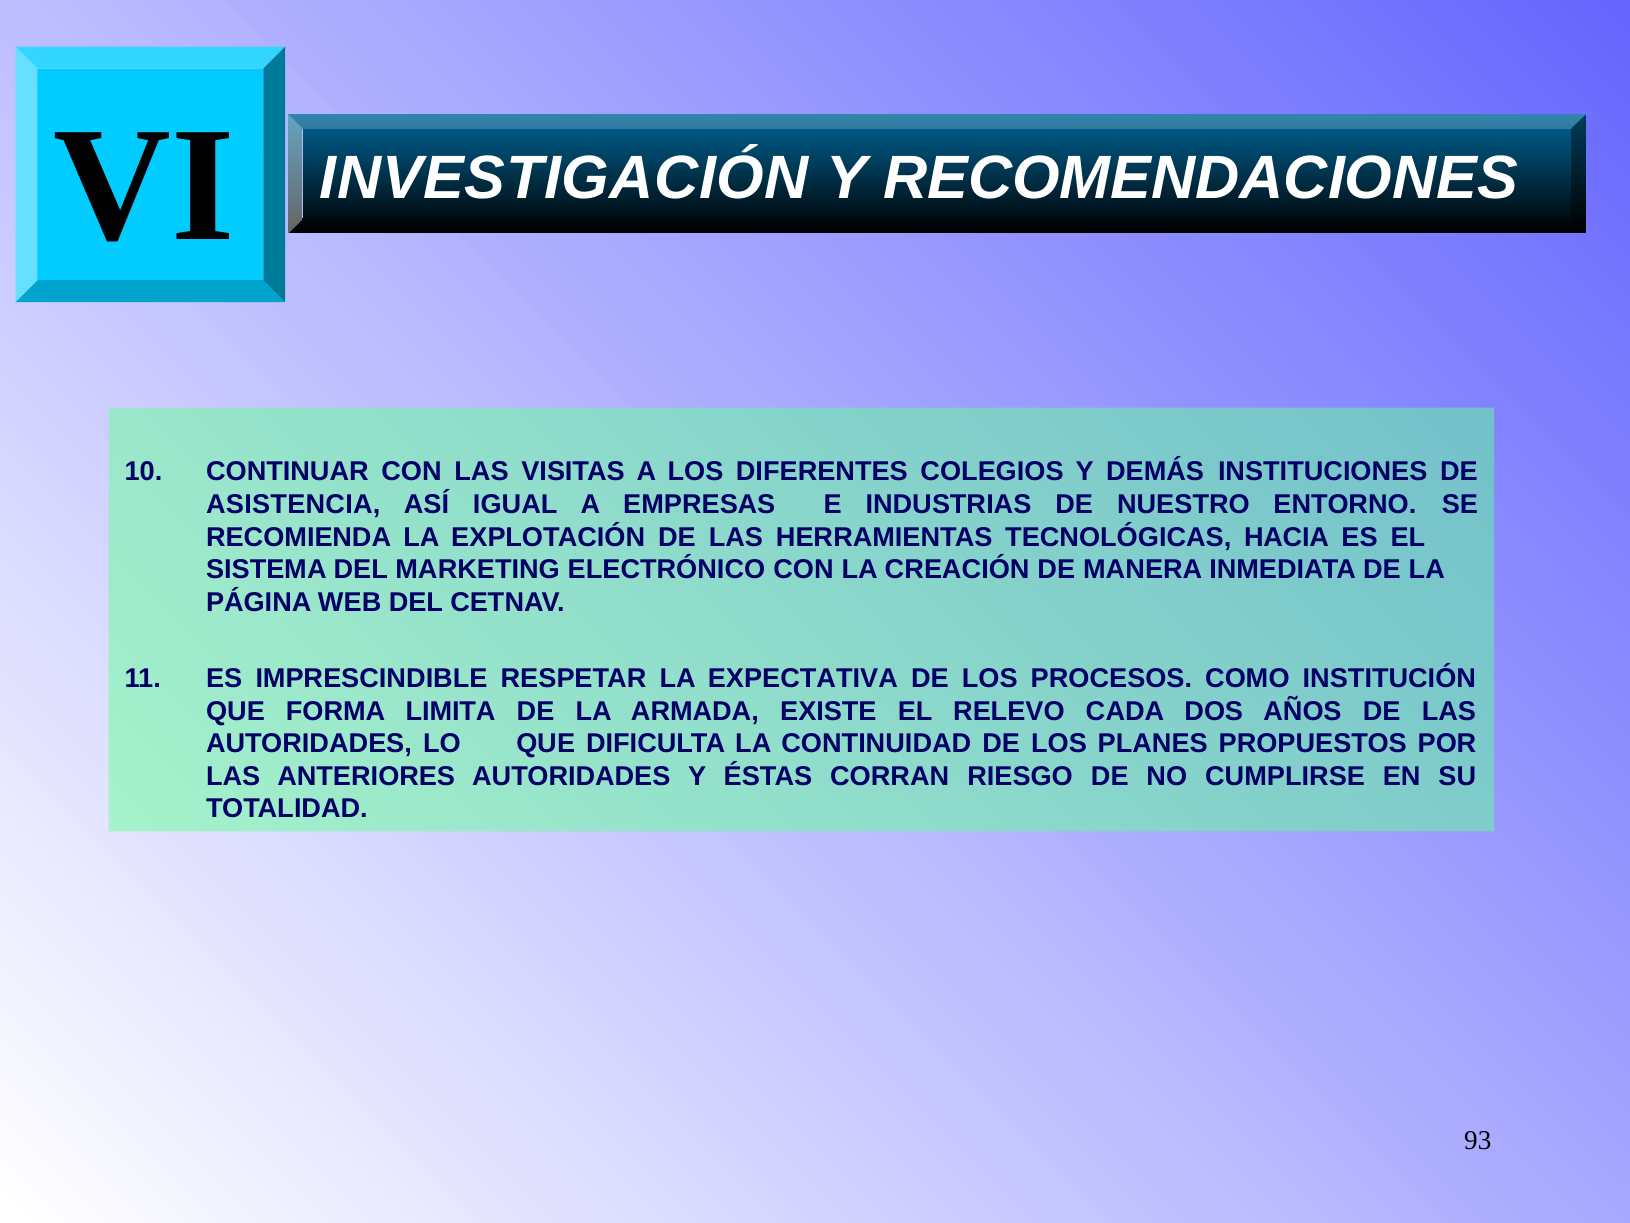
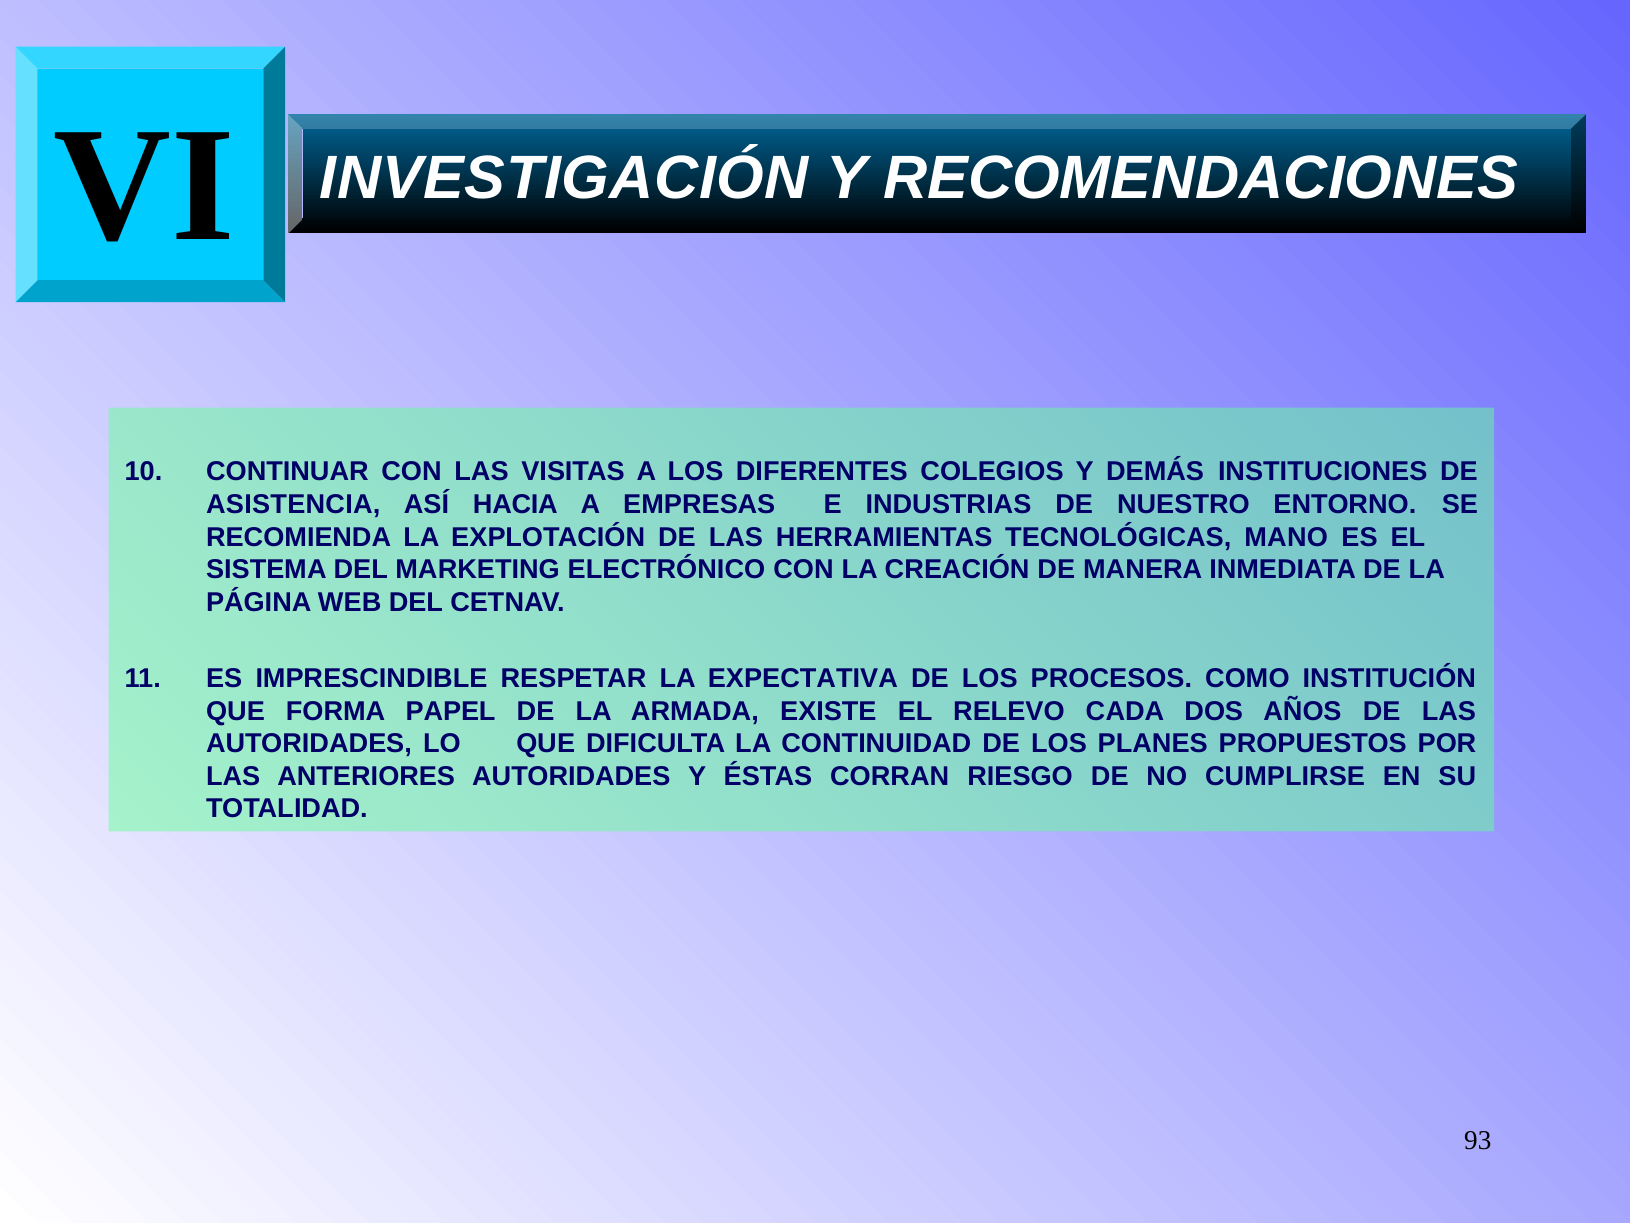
IGUAL: IGUAL -> HACIA
HACIA: HACIA -> MANO
LIMITA: LIMITA -> PAPEL
